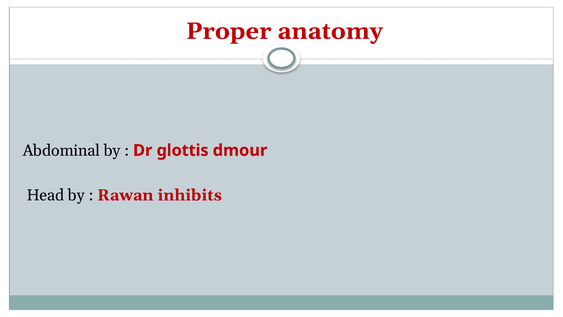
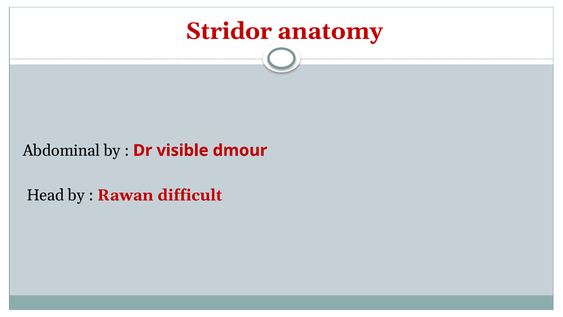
Proper: Proper -> Stridor
glottis: glottis -> visible
inhibits: inhibits -> difficult
